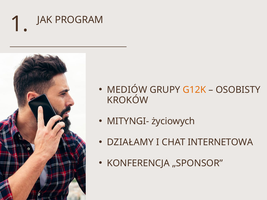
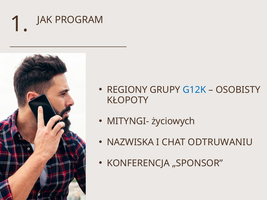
MEDIÓW: MEDIÓW -> REGIONY
G12K colour: orange -> blue
KROKÓW: KROKÓW -> KŁOPOTY
DZIAŁAMY: DZIAŁAMY -> NAZWISKA
INTERNETOWA: INTERNETOWA -> ODTRUWANIU
